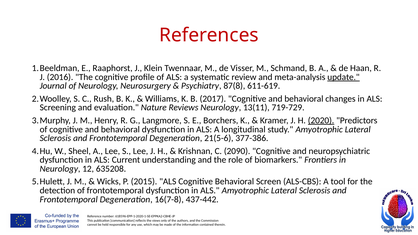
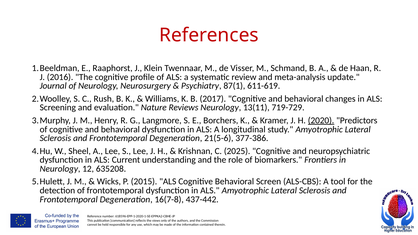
update underline: present -> none
87(8: 87(8 -> 87(1
2090: 2090 -> 2025
